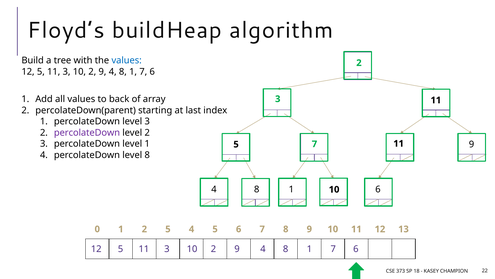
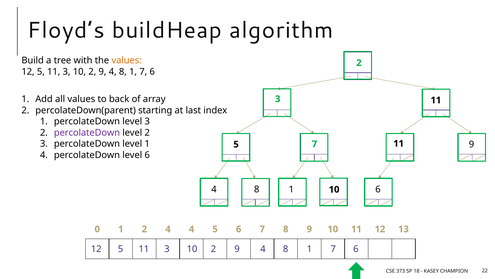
values at (127, 60) colour: blue -> orange
level 8: 8 -> 6
2 5: 5 -> 4
